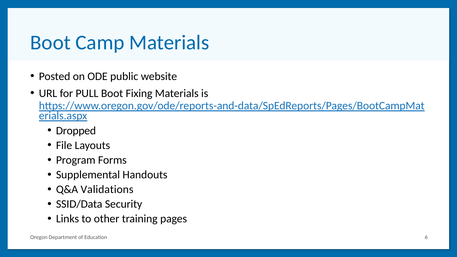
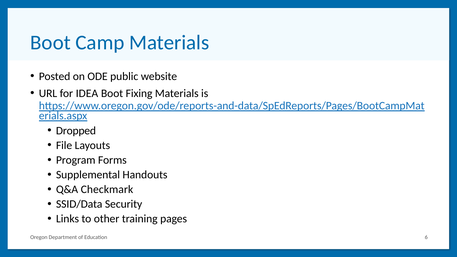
PULL: PULL -> IDEA
Validations: Validations -> Checkmark
